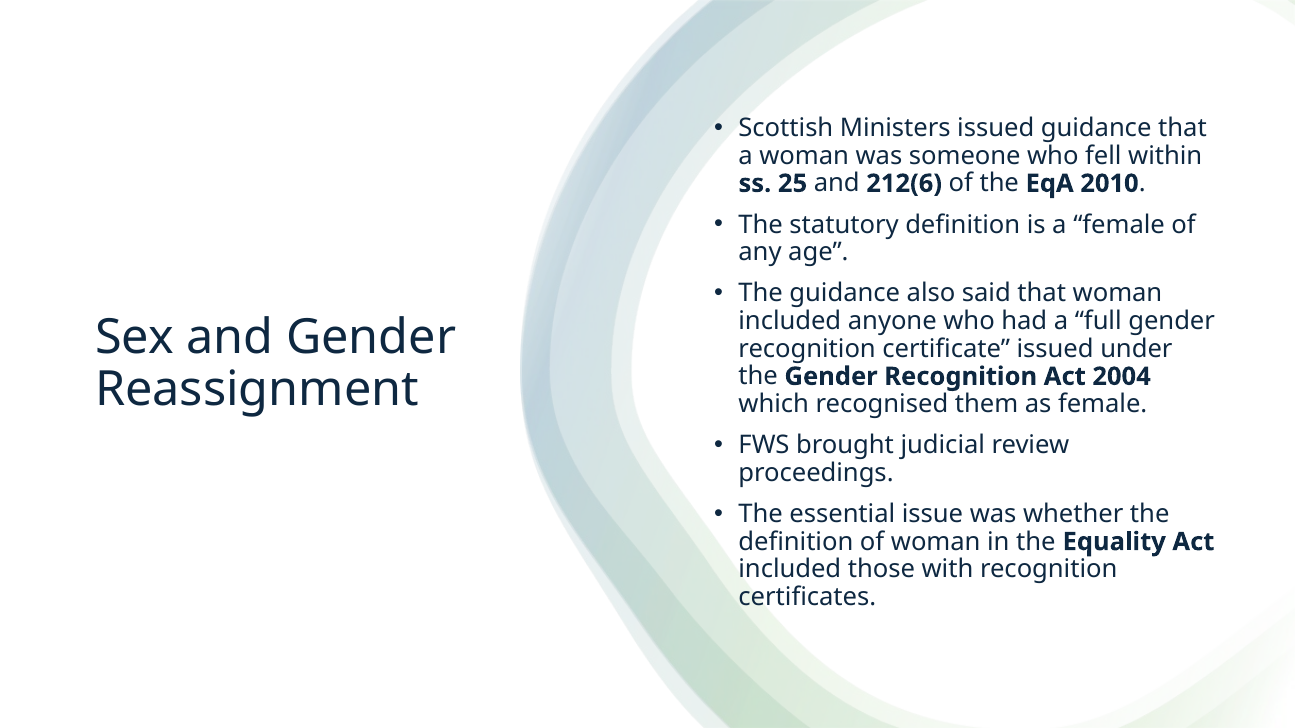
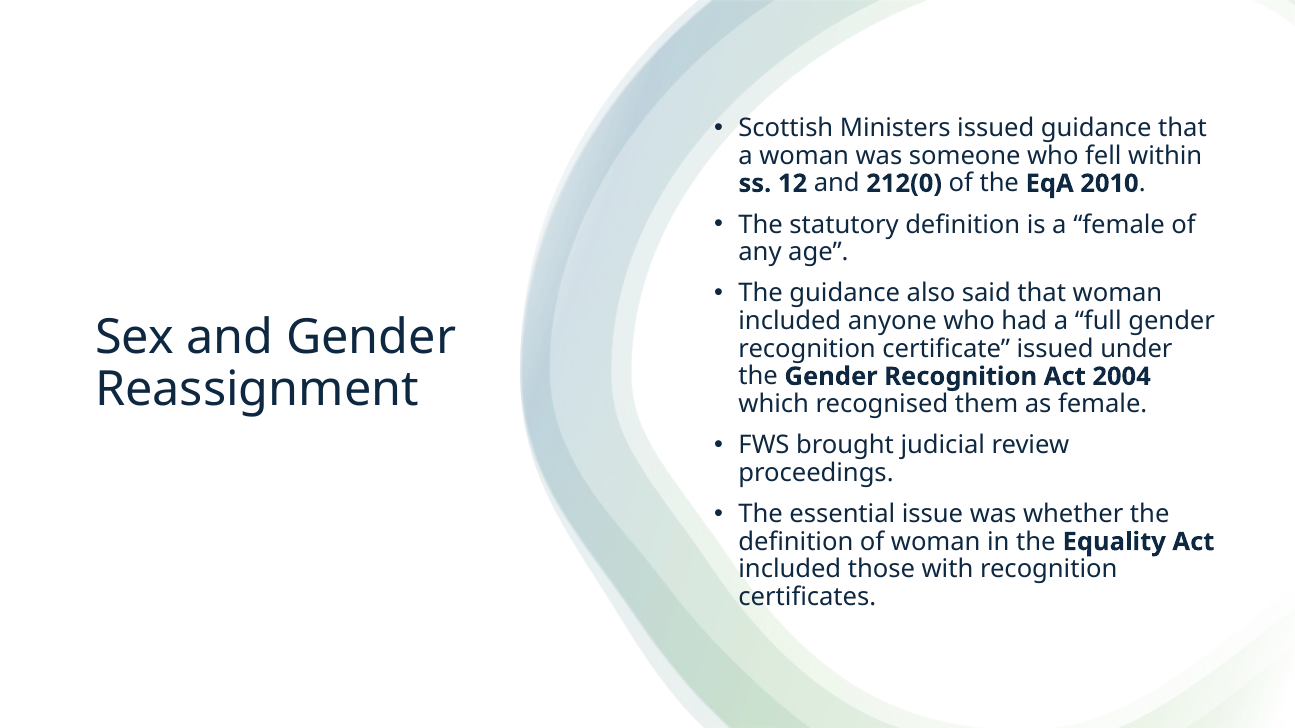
25: 25 -> 12
212(6: 212(6 -> 212(0
